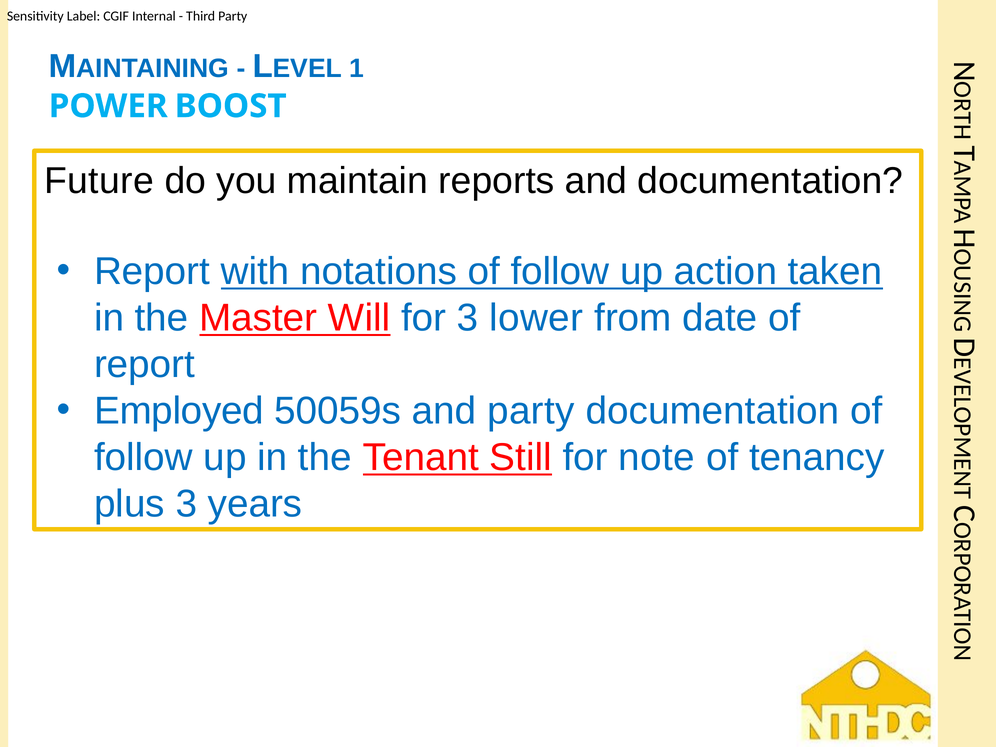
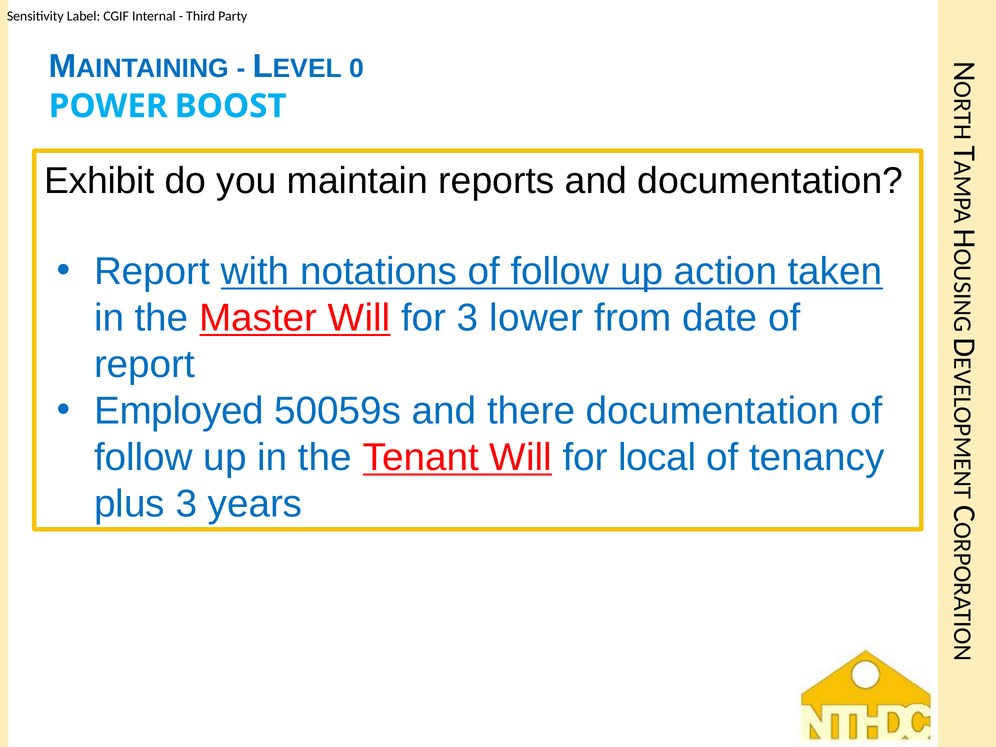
1: 1 -> 0
Future: Future -> Exhibit
and party: party -> there
Tenant Still: Still -> Will
note: note -> local
